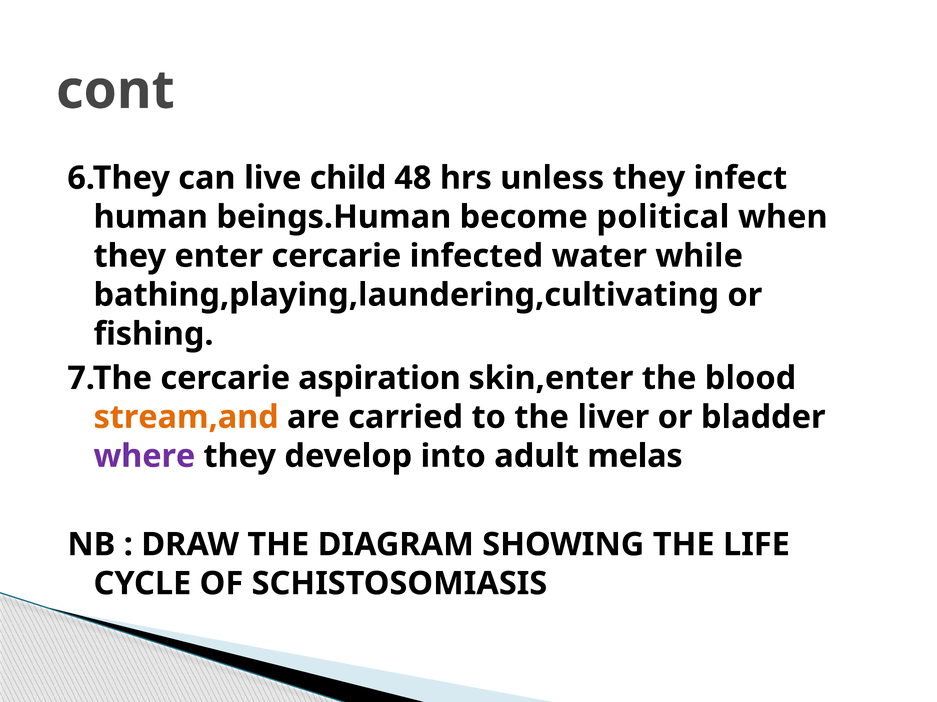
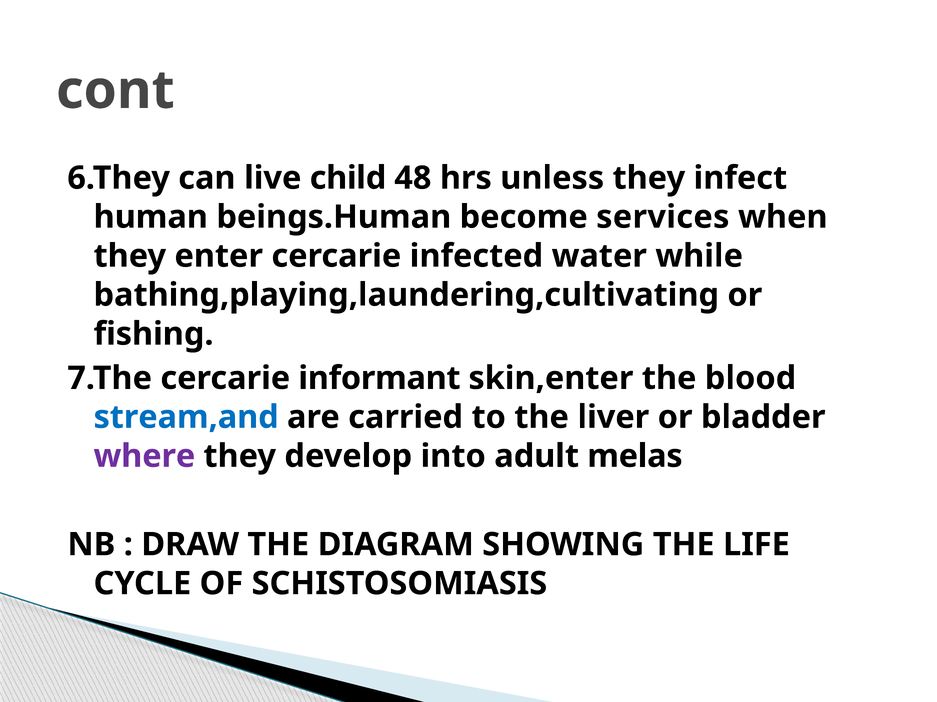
political: political -> services
aspiration: aspiration -> informant
stream,and colour: orange -> blue
